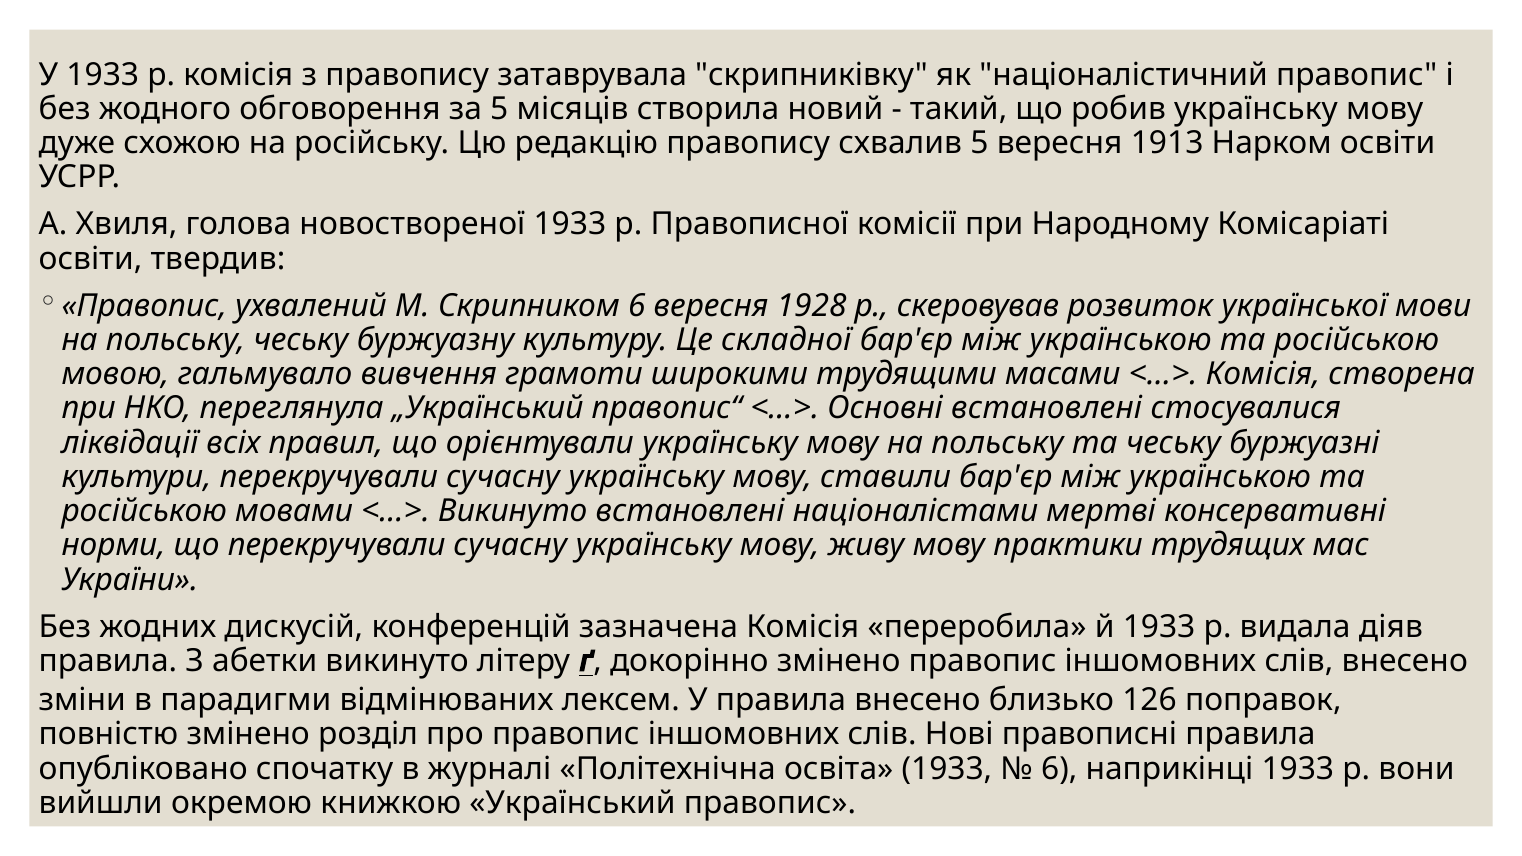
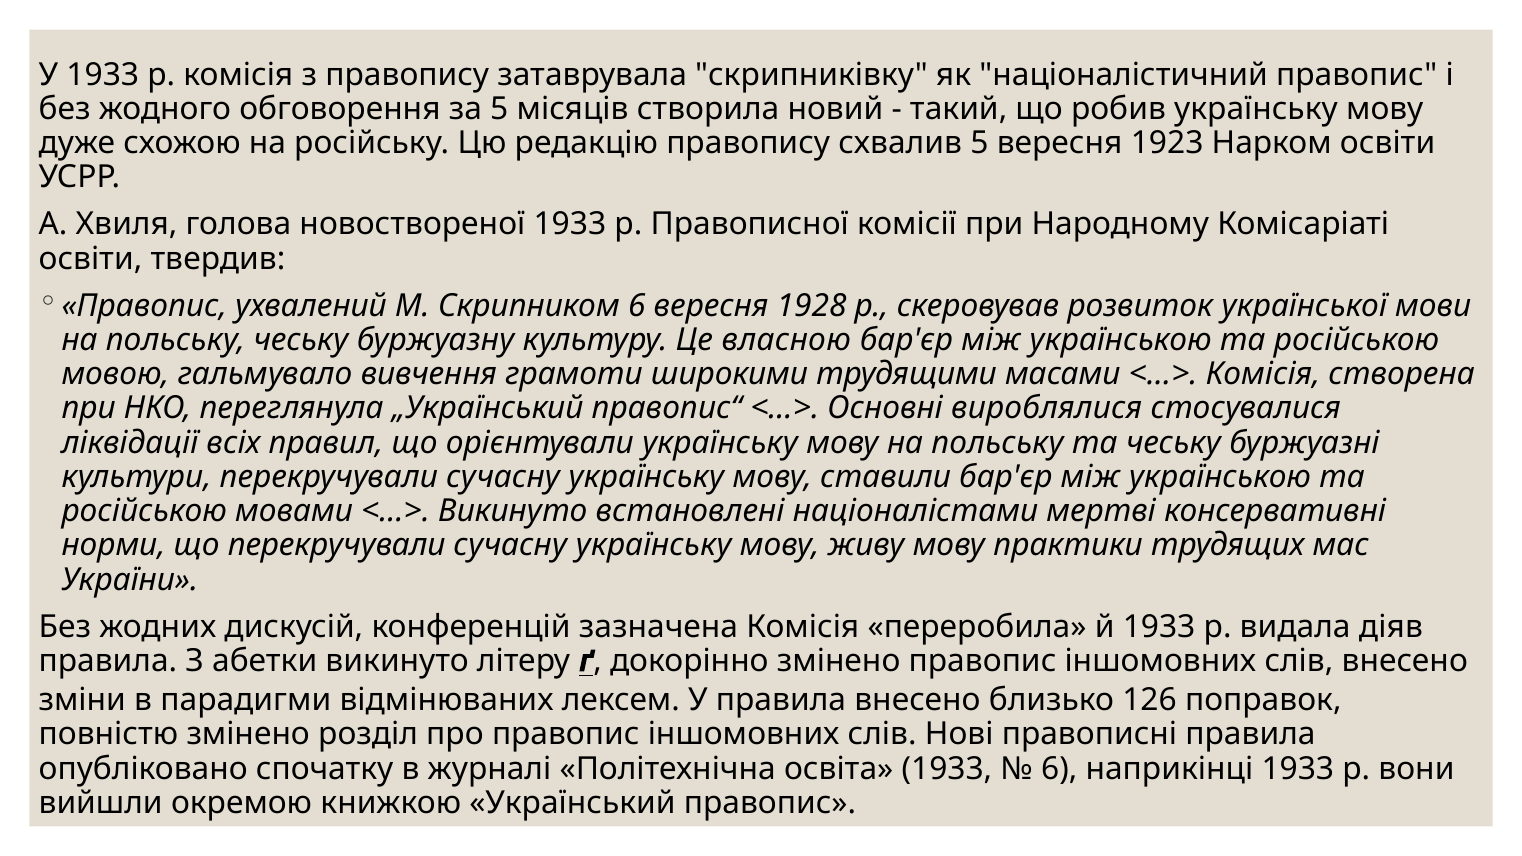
1913: 1913 -> 1923
складної: складної -> власною
Основні встановлені: встановлені -> вироблялися
